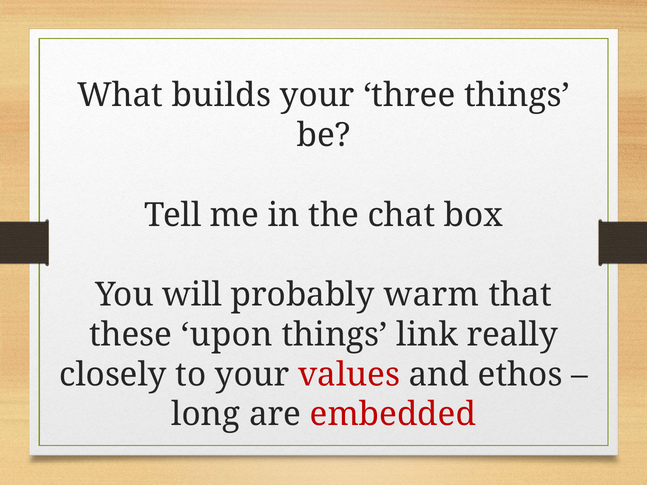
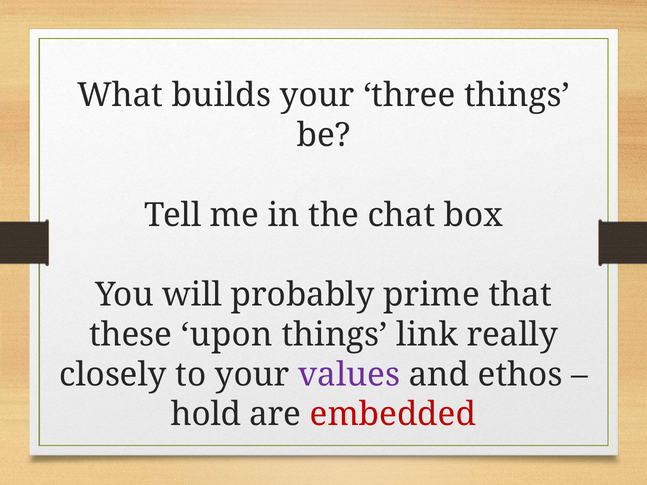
warm: warm -> prime
values colour: red -> purple
long: long -> hold
